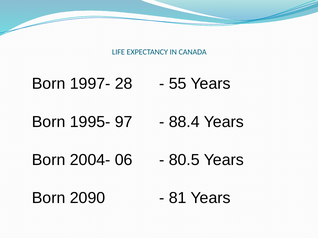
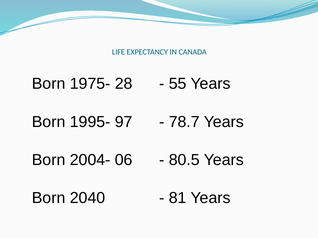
1997-: 1997- -> 1975-
88.4: 88.4 -> 78.7
2090: 2090 -> 2040
